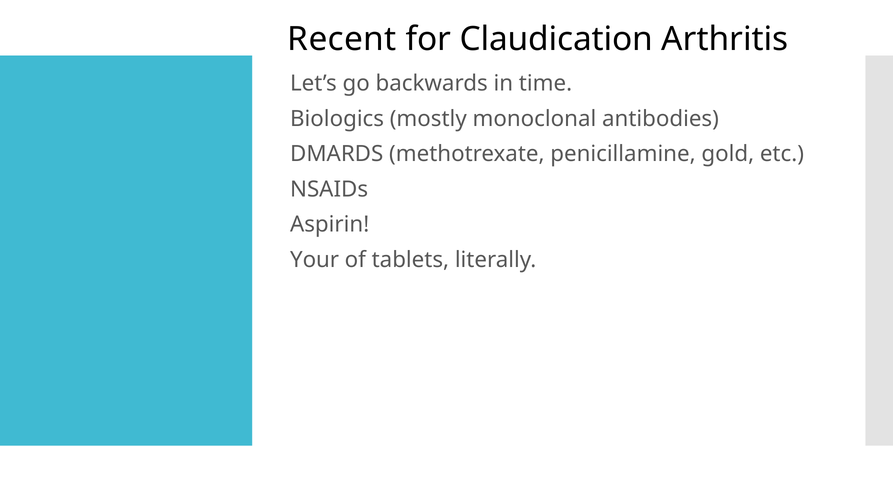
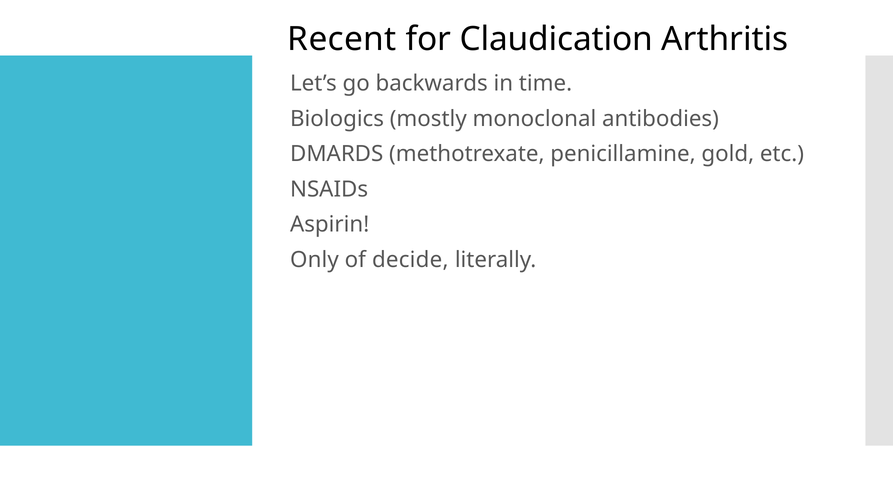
Your: Your -> Only
tablets: tablets -> decide
